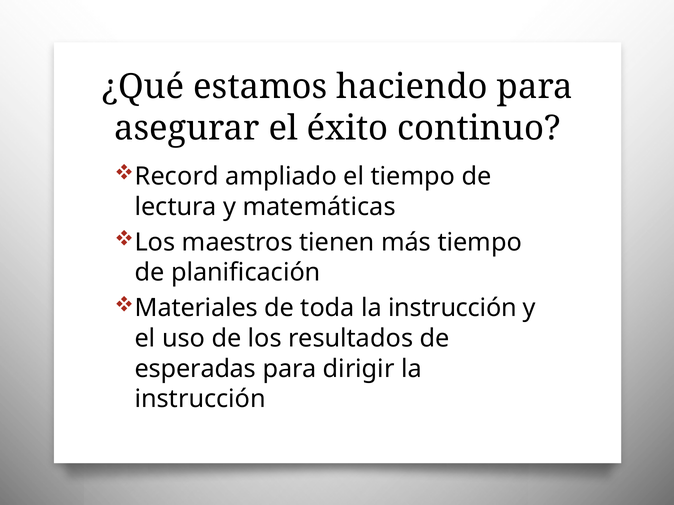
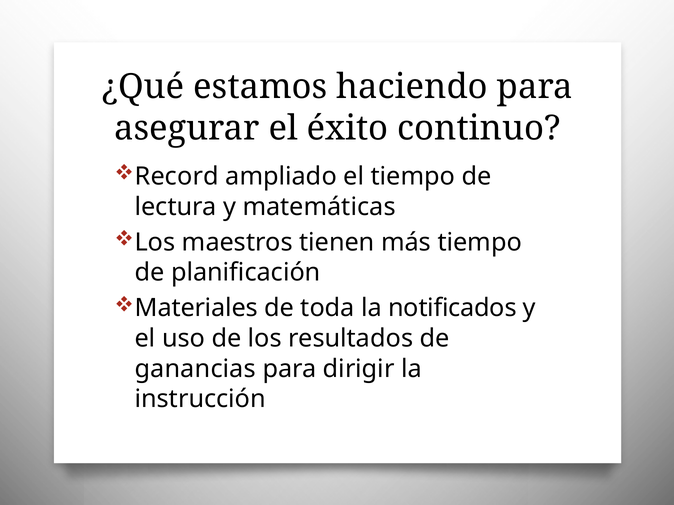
toda la instrucción: instrucción -> notificados
esperadas: esperadas -> ganancias
